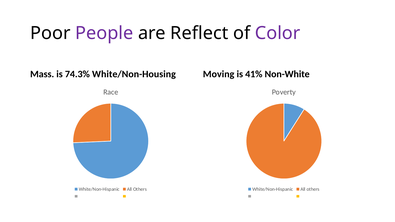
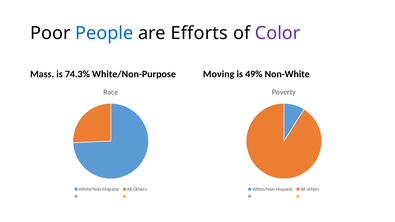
People colour: purple -> blue
Reflect: Reflect -> Efforts
White/Non-Housing: White/Non-Housing -> White/Non-Purpose
41%: 41% -> 49%
